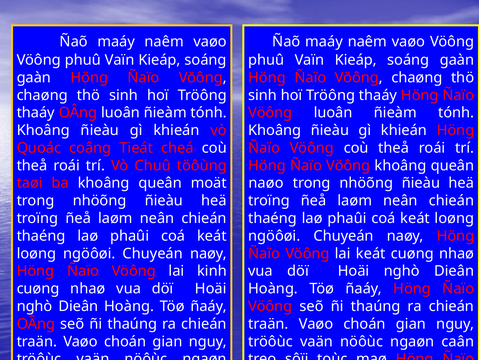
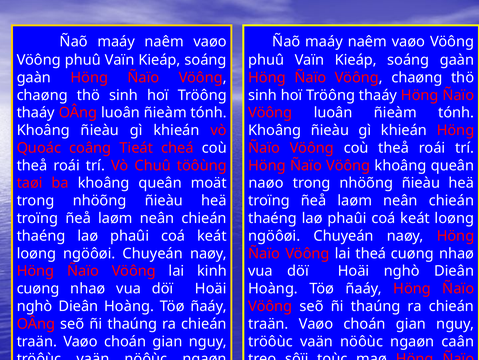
lai keát: keát -> theá
